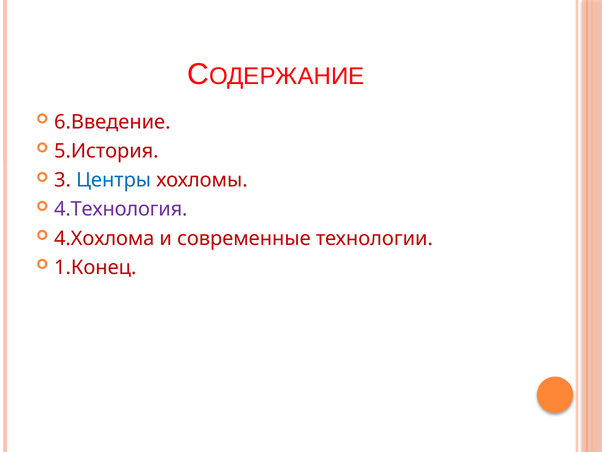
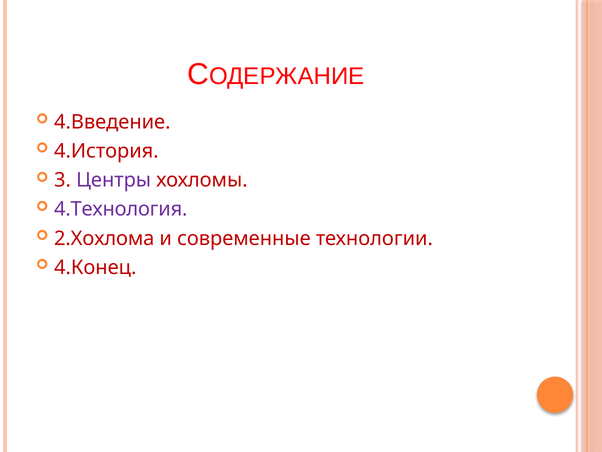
6.Введение: 6.Введение -> 4.Введение
5.История: 5.История -> 4.История
Центры colour: blue -> purple
4.Хохлома: 4.Хохлома -> 2.Хохлома
1.Конец: 1.Конец -> 4.Конец
